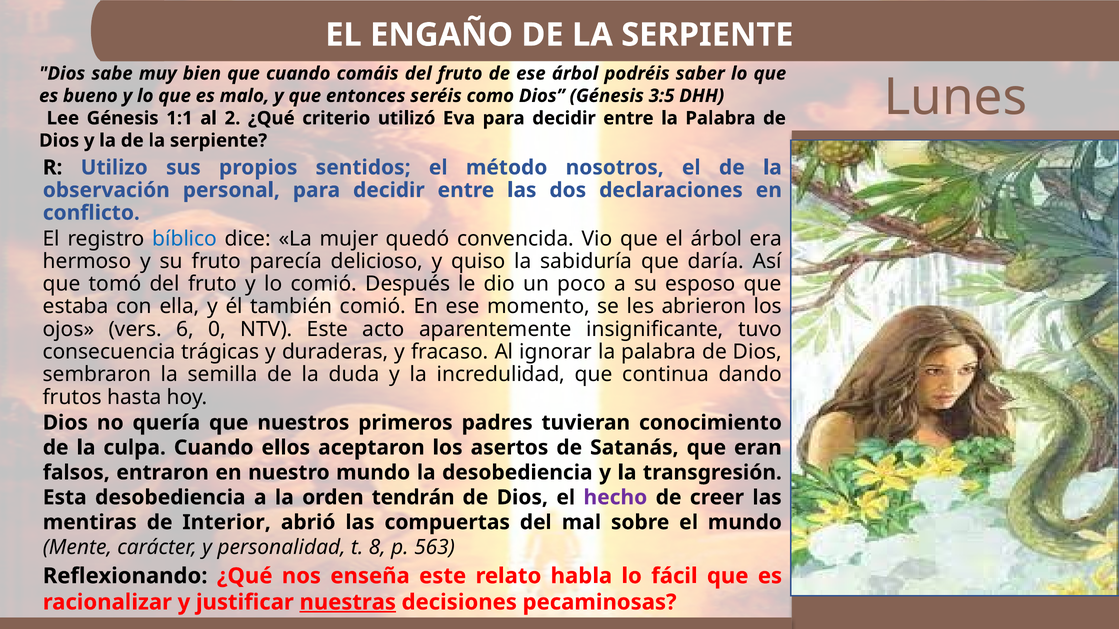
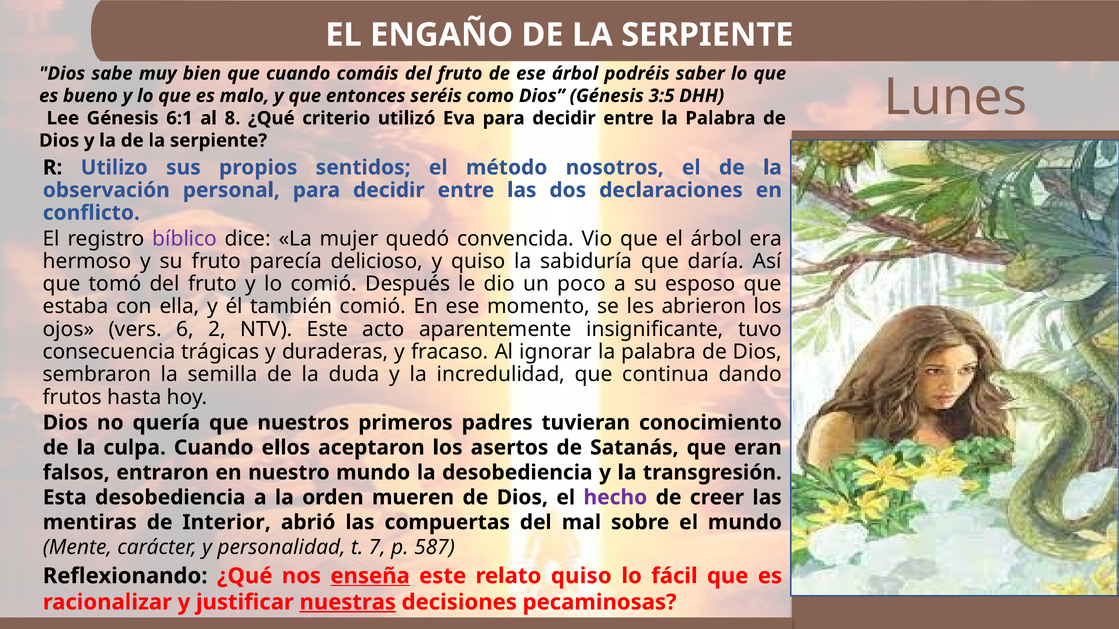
1:1: 1:1 -> 6:1
2: 2 -> 8
bíblico colour: blue -> purple
0: 0 -> 2
tendrán: tendrán -> mueren
8: 8 -> 7
563: 563 -> 587
enseña underline: none -> present
relato habla: habla -> quiso
